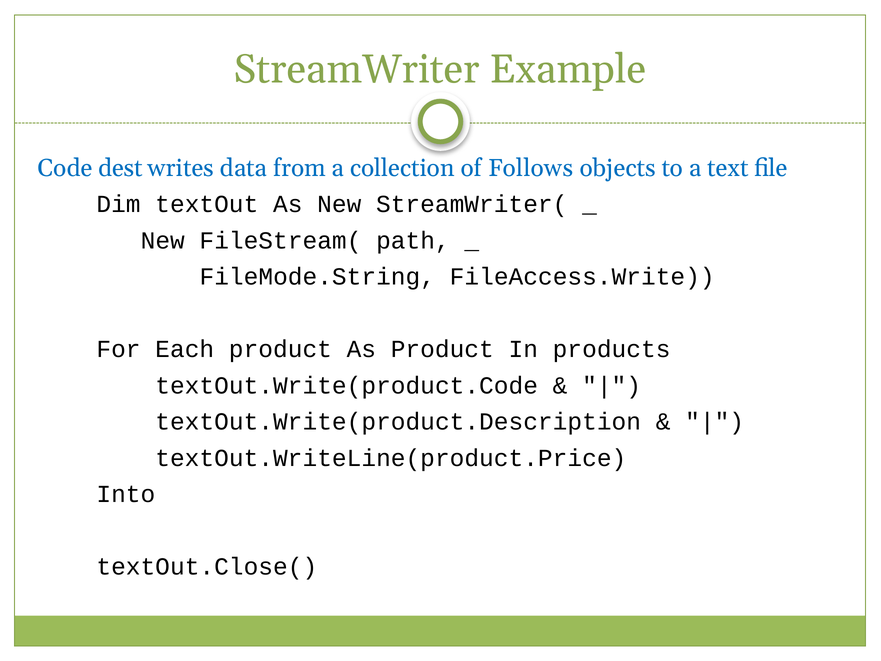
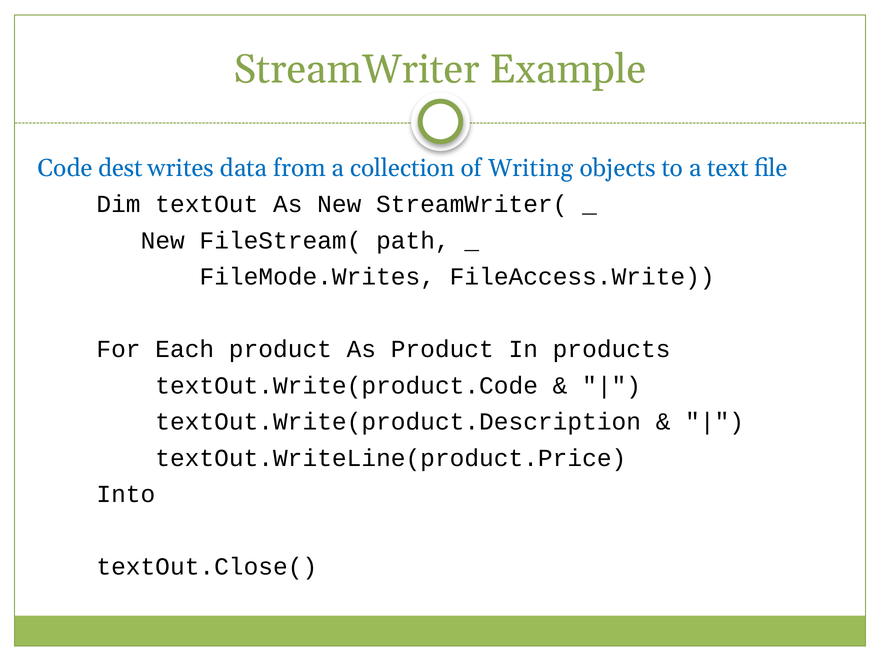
Follows: Follows -> Writing
FileMode.String: FileMode.String -> FileMode.Writes
